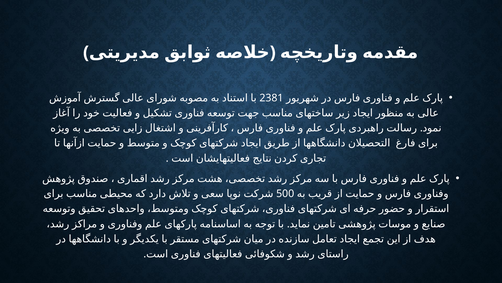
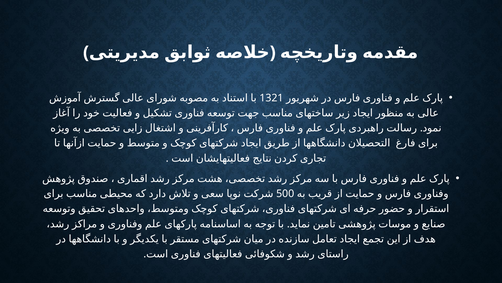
2381: 2381 -> 1321
